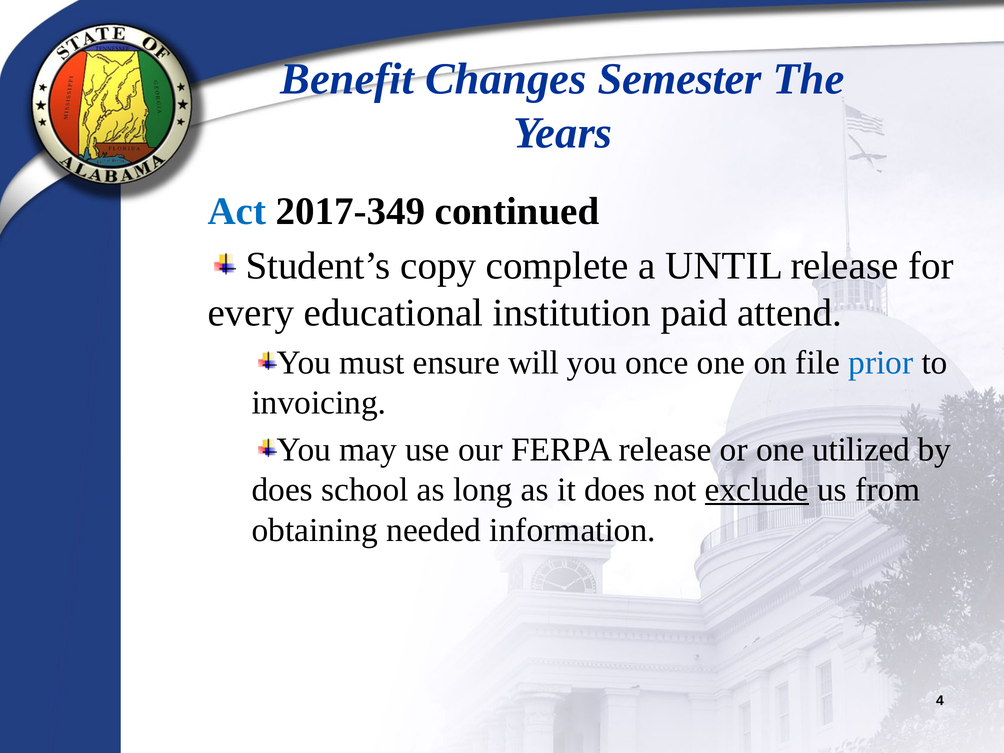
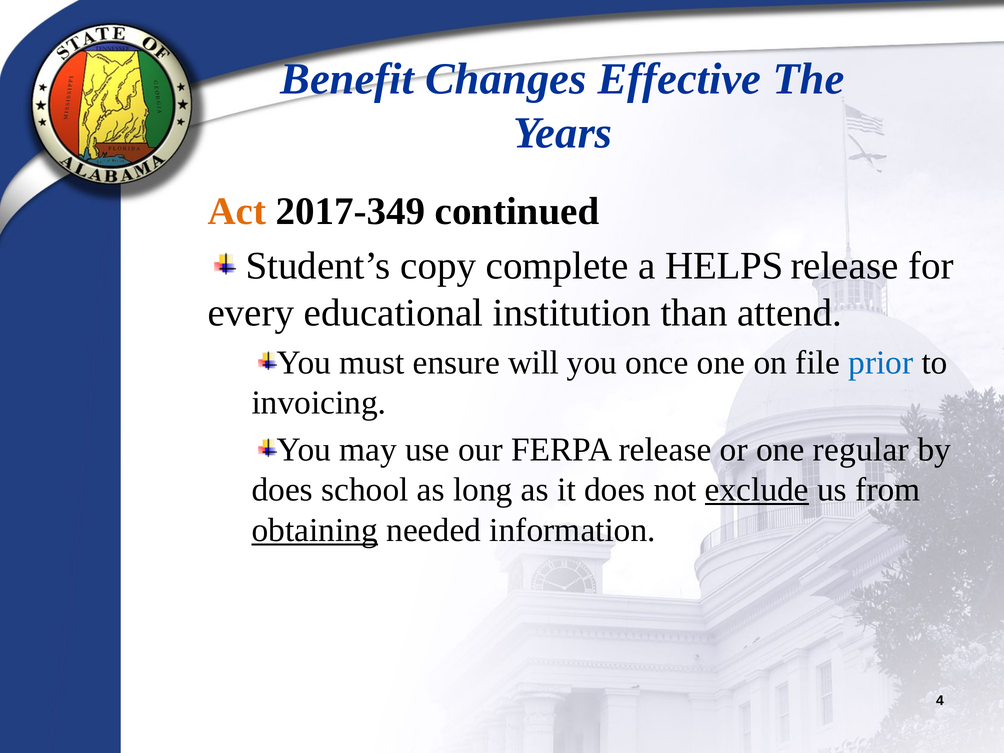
Semester: Semester -> Effective
Act colour: blue -> orange
UNTIL: UNTIL -> HELPS
paid: paid -> than
utilized: utilized -> regular
obtaining underline: none -> present
